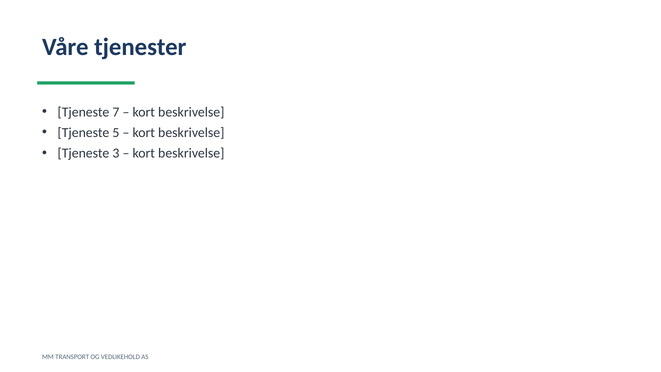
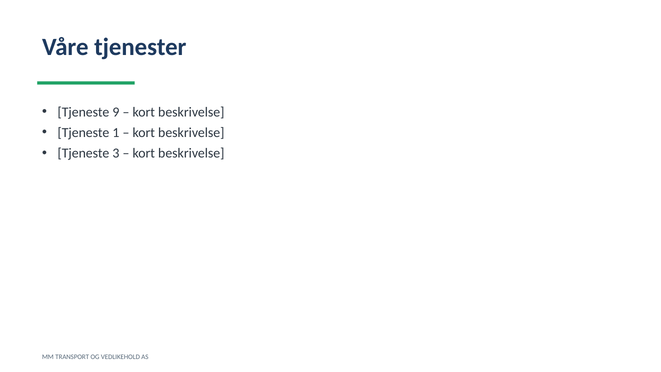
7: 7 -> 9
5: 5 -> 1
